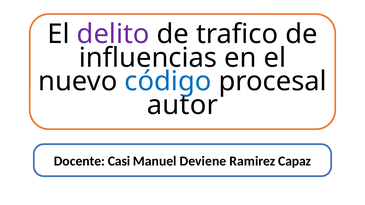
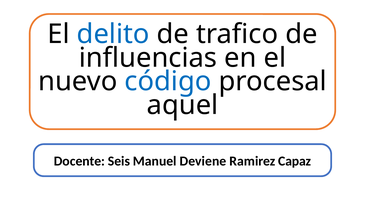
delito colour: purple -> blue
autor: autor -> aquel
Casi: Casi -> Seis
